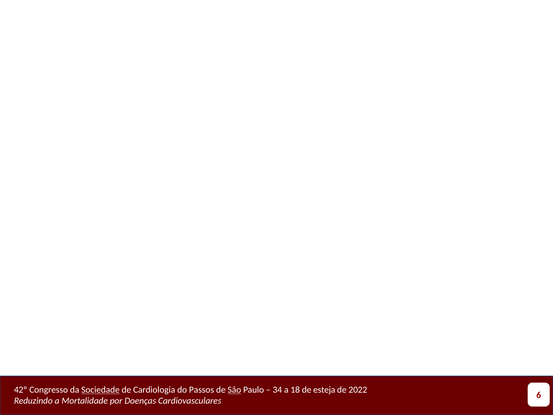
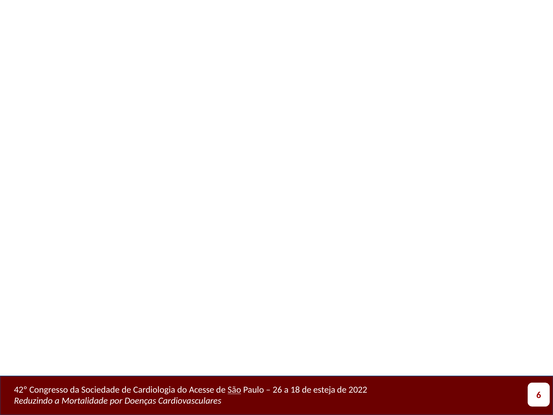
Sociedade underline: present -> none
Passos: Passos -> Acesse
34: 34 -> 26
